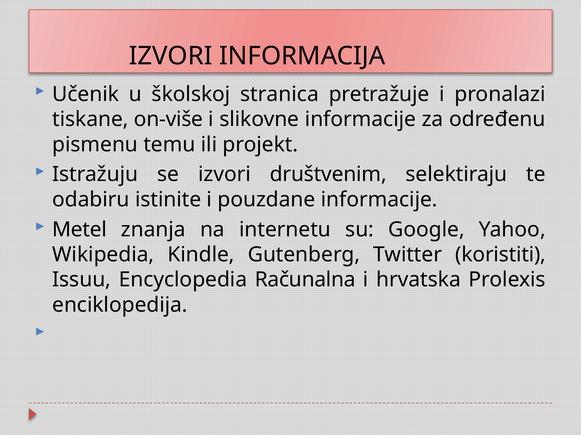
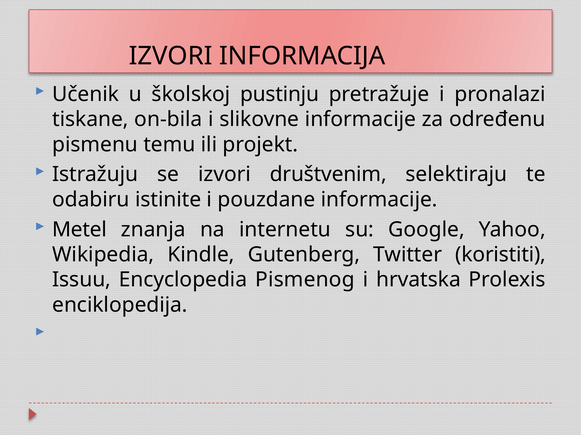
stranica: stranica -> pustinju
on-više: on-više -> on-bila
Računalna: Računalna -> Pismenog
